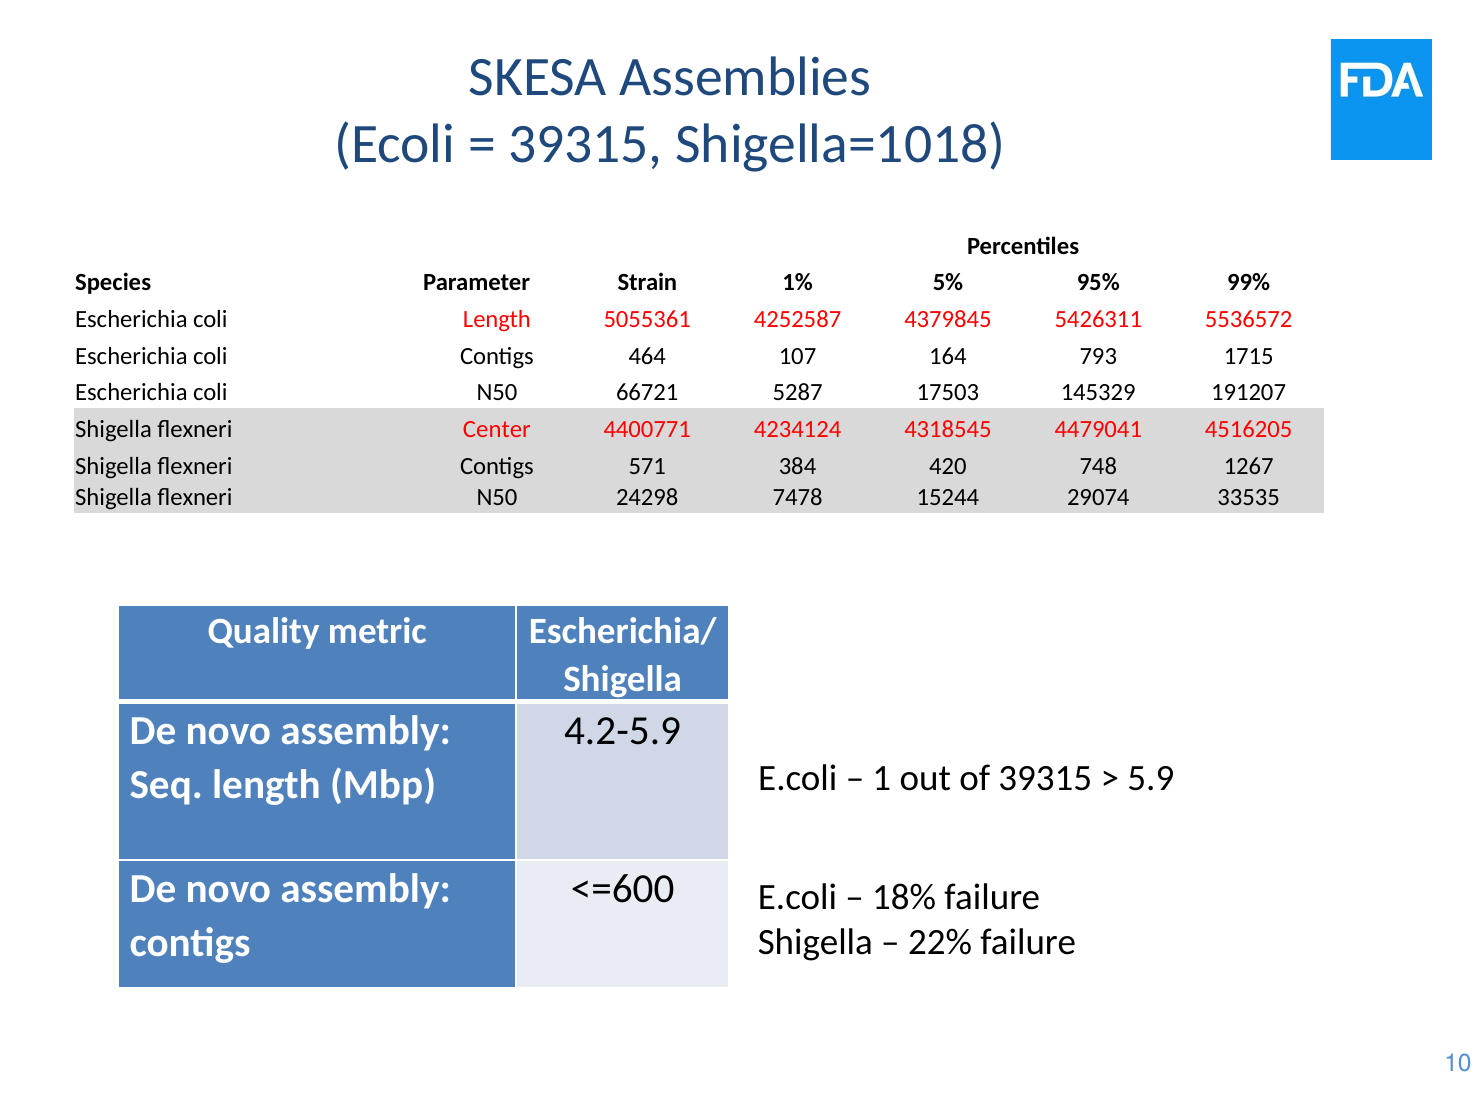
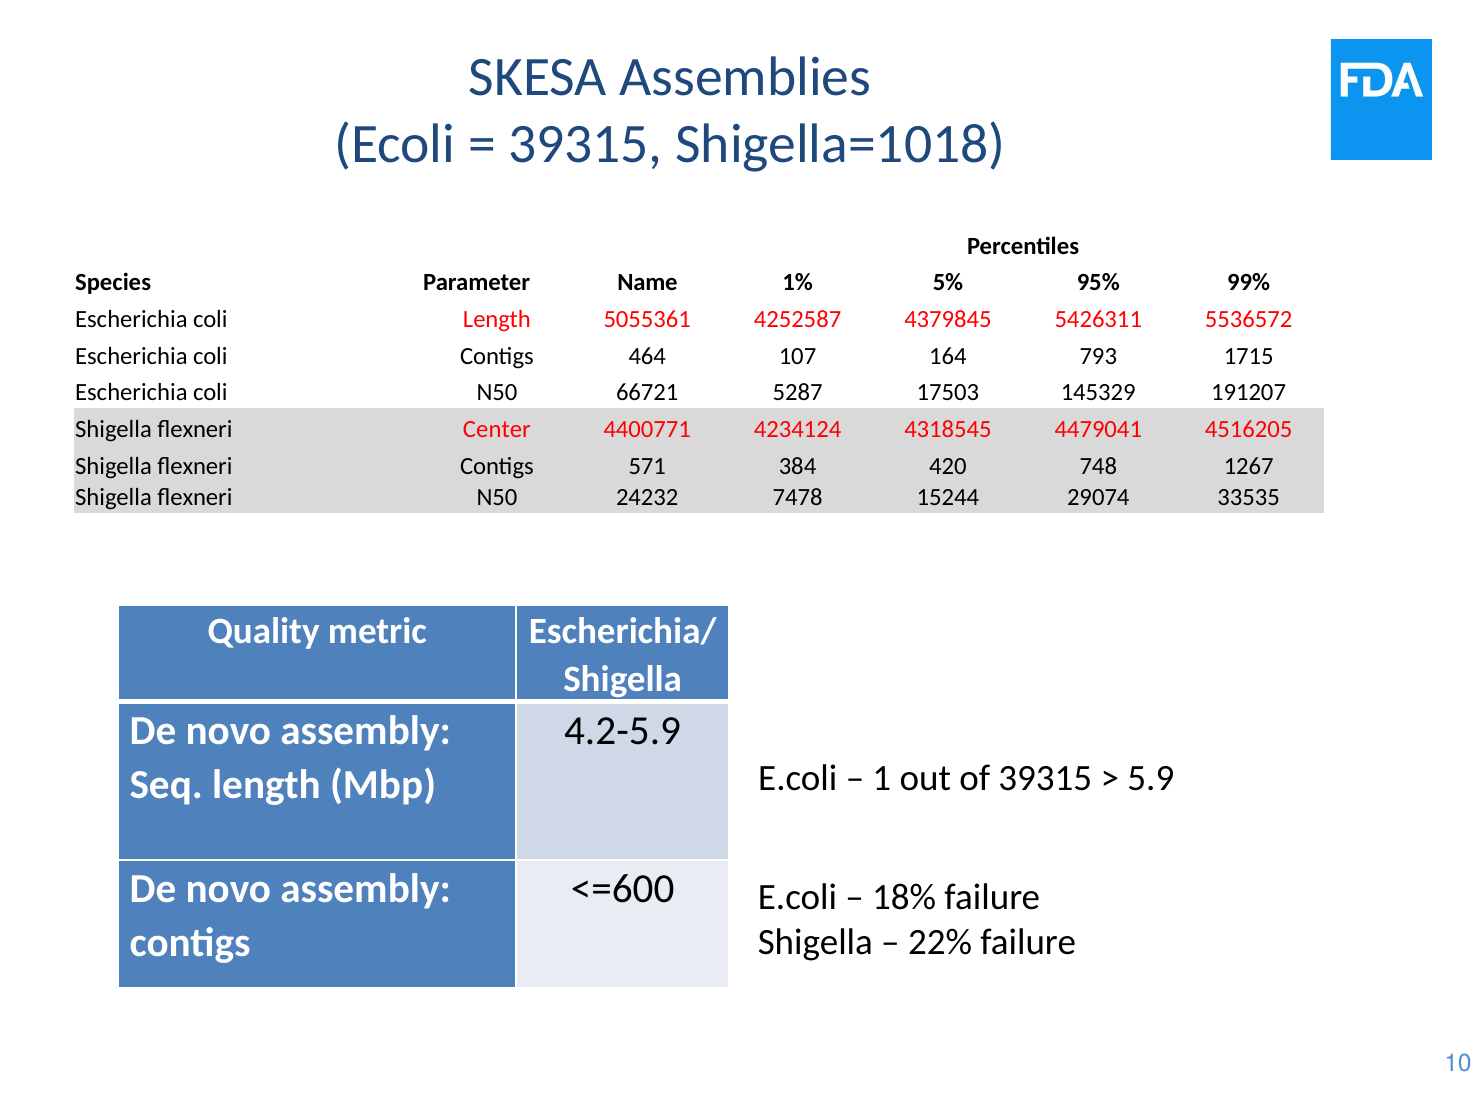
Strain: Strain -> Name
24298: 24298 -> 24232
